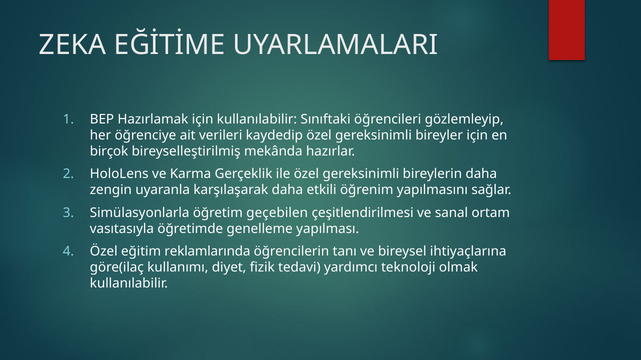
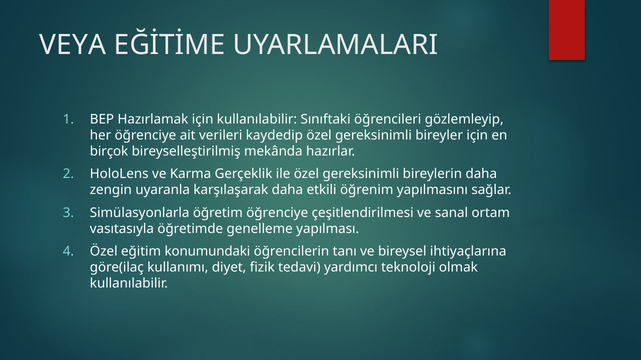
ZEKA: ZEKA -> VEYA
öğretim geçebilen: geçebilen -> öğrenciye
reklamlarında: reklamlarında -> konumundaki
